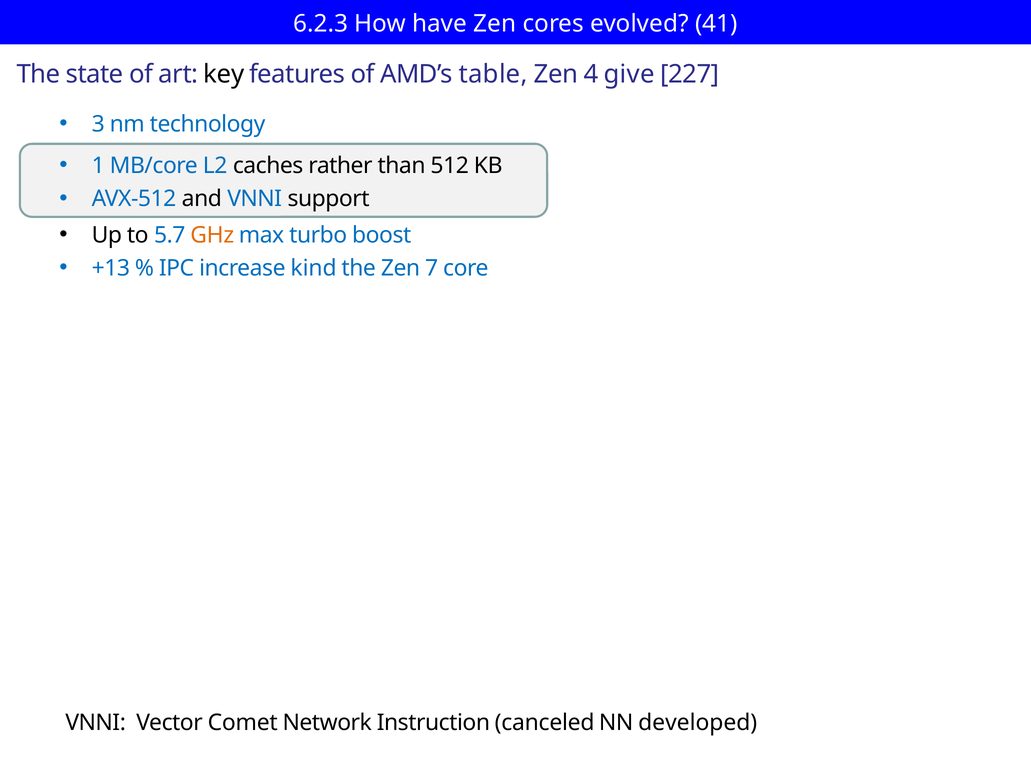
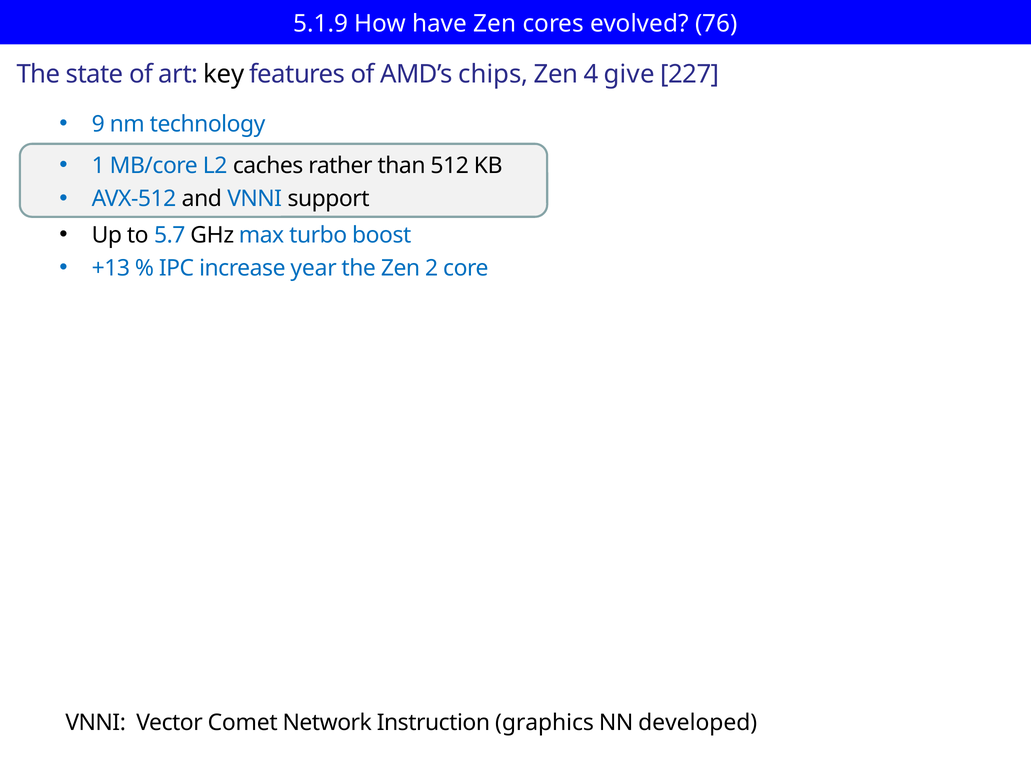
6.2.3: 6.2.3 -> 5.1.9
41: 41 -> 76
table: table -> chips
3: 3 -> 9
GHz colour: orange -> black
kind: kind -> year
7: 7 -> 2
canceled: canceled -> graphics
